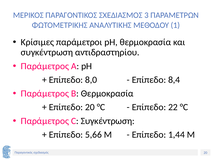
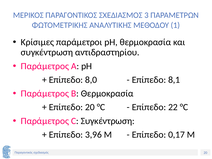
8,4: 8,4 -> 8,1
5,66: 5,66 -> 3,96
1,44: 1,44 -> 0,17
